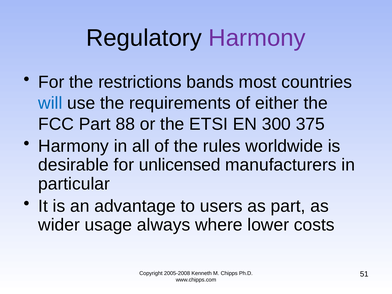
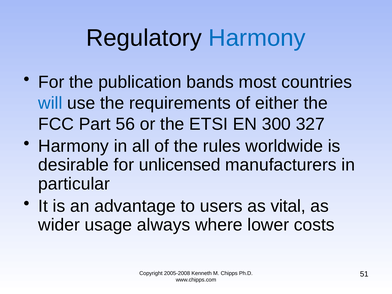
Harmony at (257, 38) colour: purple -> blue
restrictions: restrictions -> publication
88: 88 -> 56
375: 375 -> 327
as part: part -> vital
